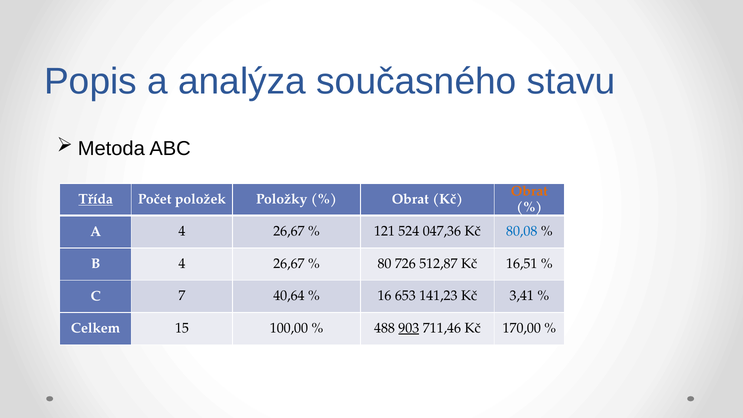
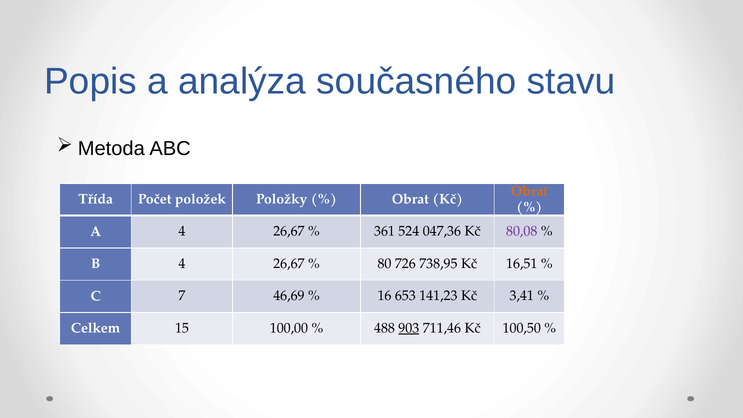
Třída underline: present -> none
121: 121 -> 361
80,08 colour: blue -> purple
512,87: 512,87 -> 738,95
40,64: 40,64 -> 46,69
170,00: 170,00 -> 100,50
